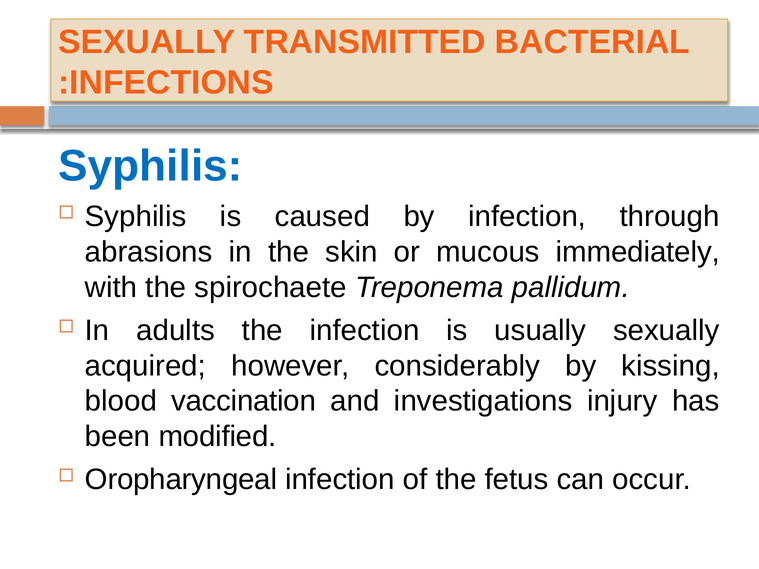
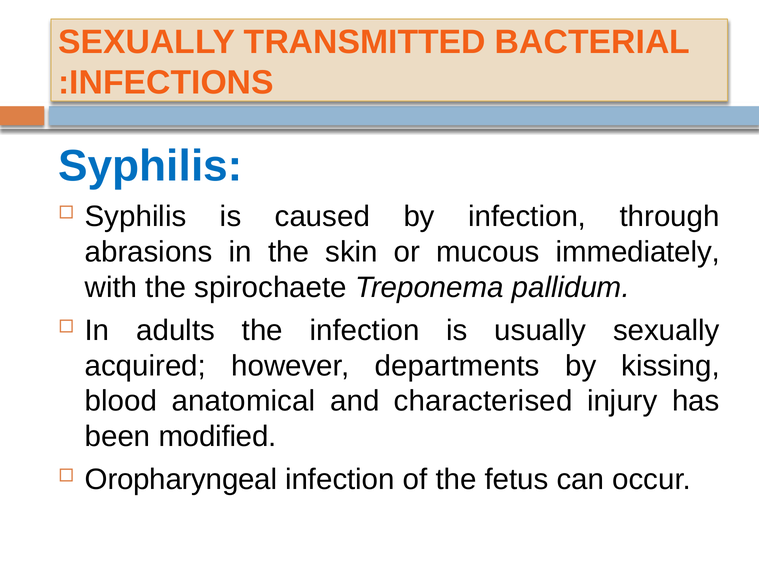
considerably: considerably -> departments
vaccination: vaccination -> anatomical
investigations: investigations -> characterised
